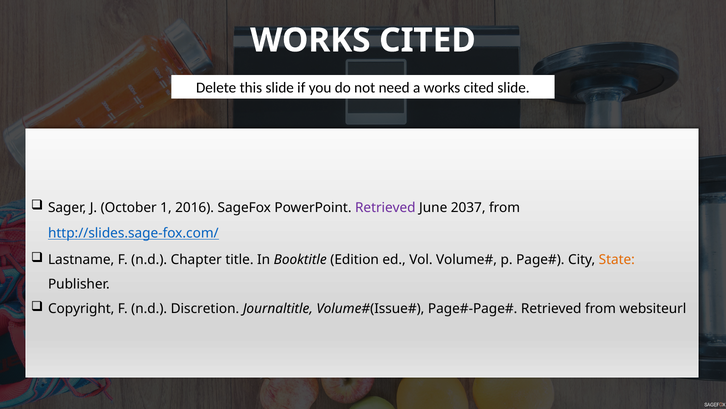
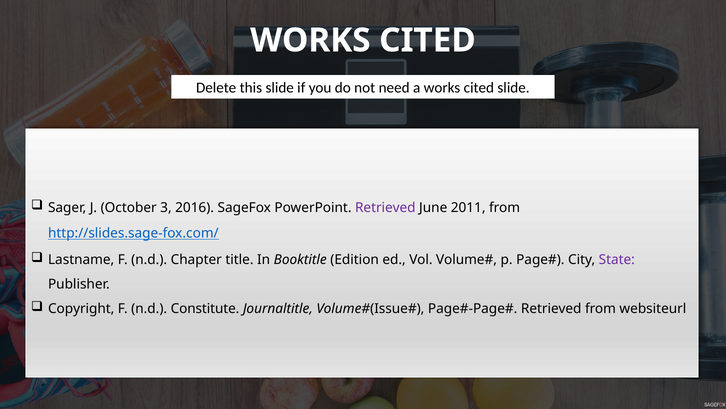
1: 1 -> 3
2037: 2037 -> 2011
State colour: orange -> purple
Discretion: Discretion -> Constitute
